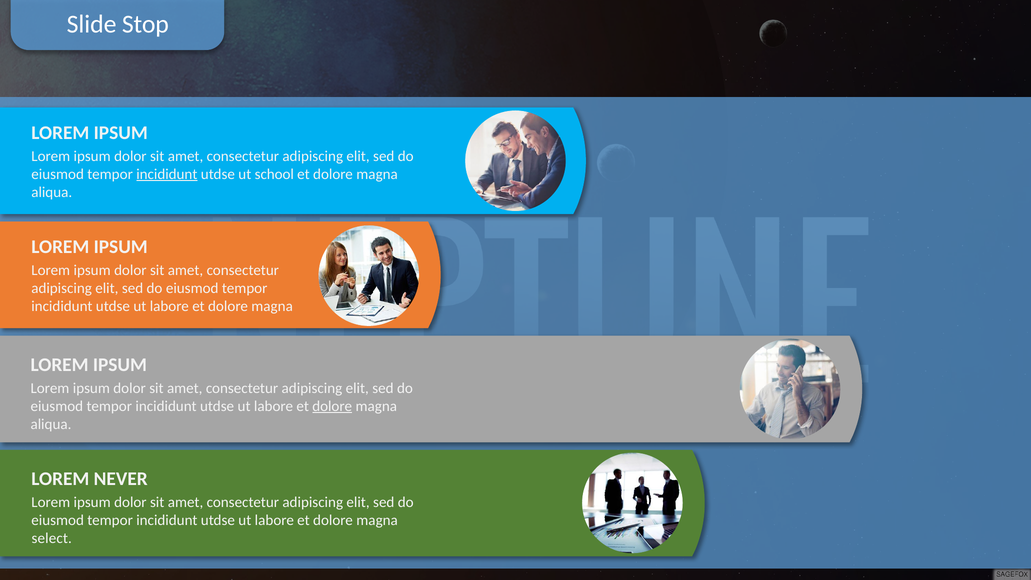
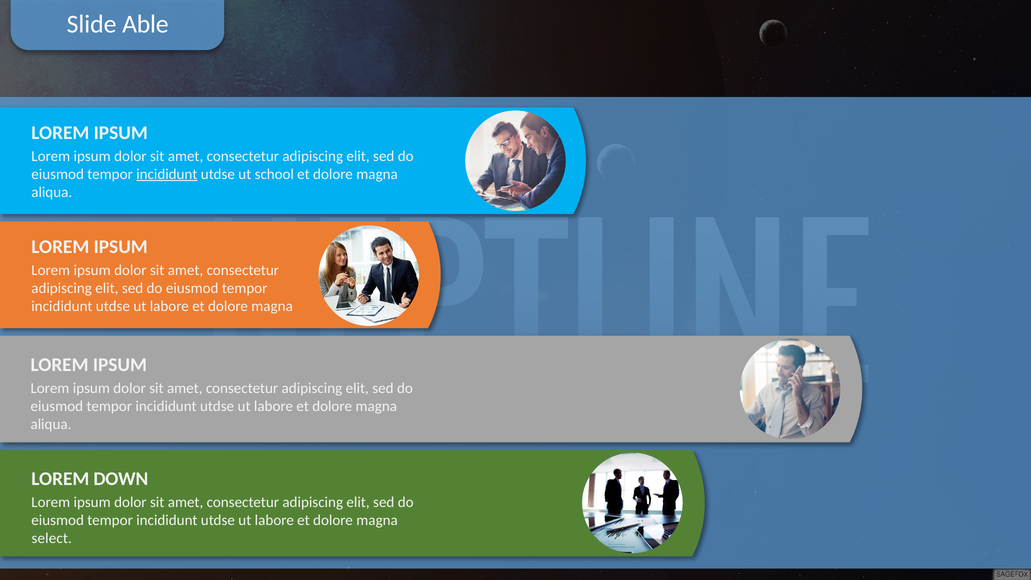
Stop: Stop -> Able
dolore at (332, 406) underline: present -> none
NEVER: NEVER -> DOWN
